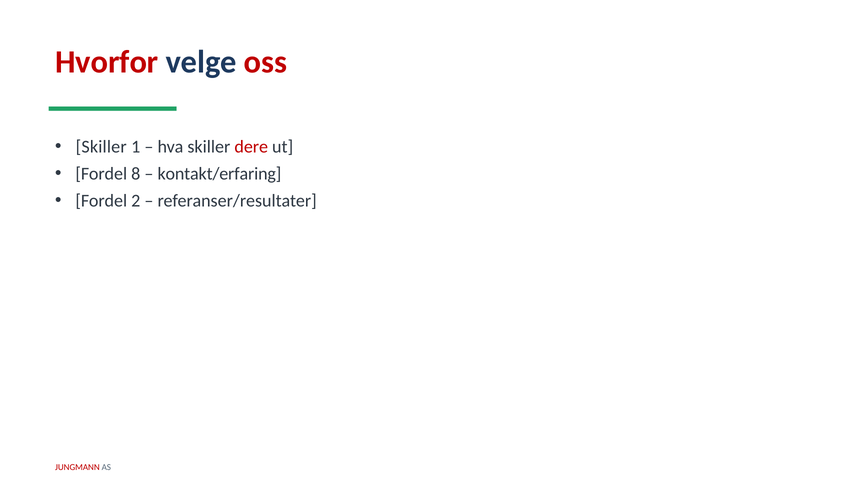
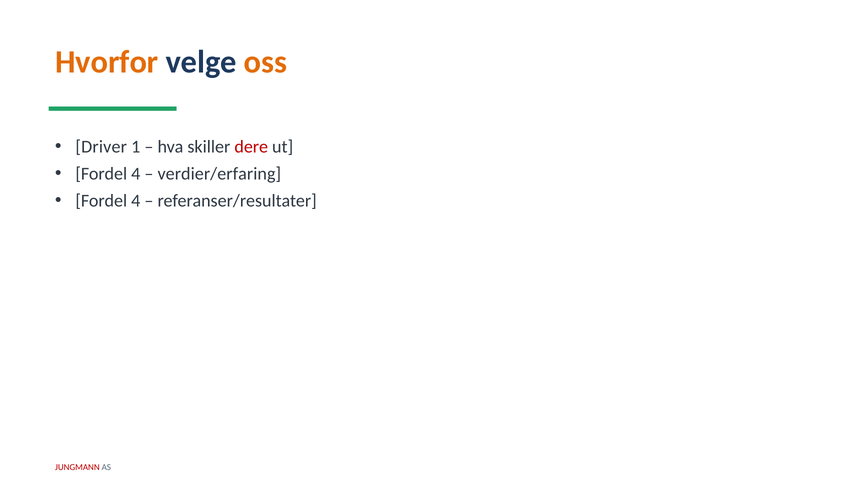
Hvorfor colour: red -> orange
oss colour: red -> orange
Skiller at (101, 147): Skiller -> Driver
8 at (136, 174): 8 -> 4
kontakt/erfaring: kontakt/erfaring -> verdier/erfaring
2 at (136, 201): 2 -> 4
